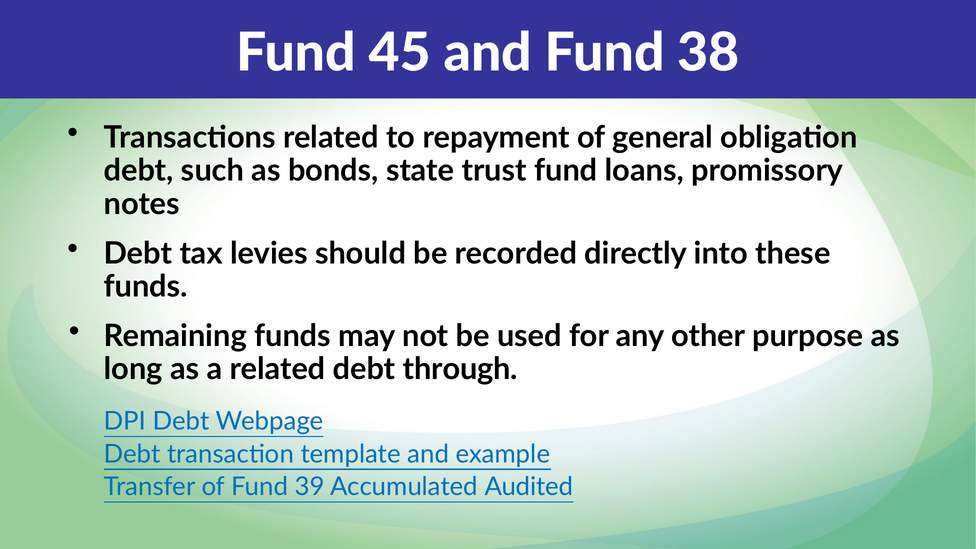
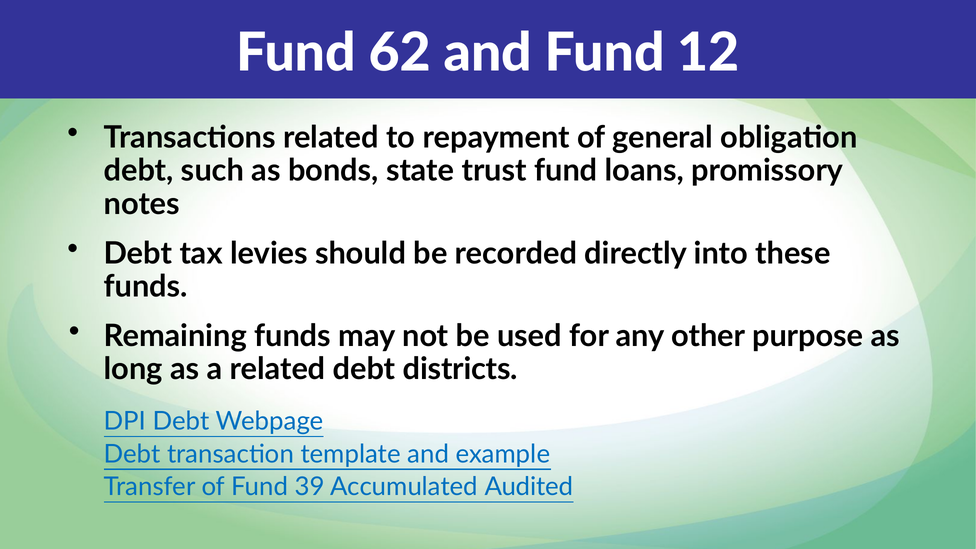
45: 45 -> 62
38: 38 -> 12
through: through -> districts
